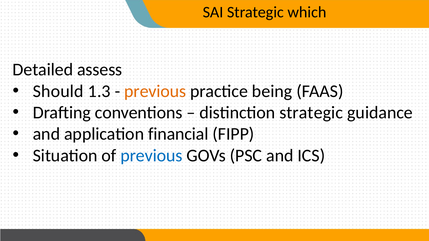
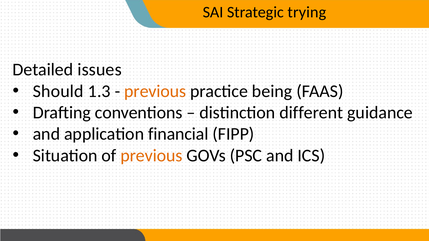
which: which -> trying
assess: assess -> issues
distinction strategic: strategic -> different
previous at (151, 156) colour: blue -> orange
